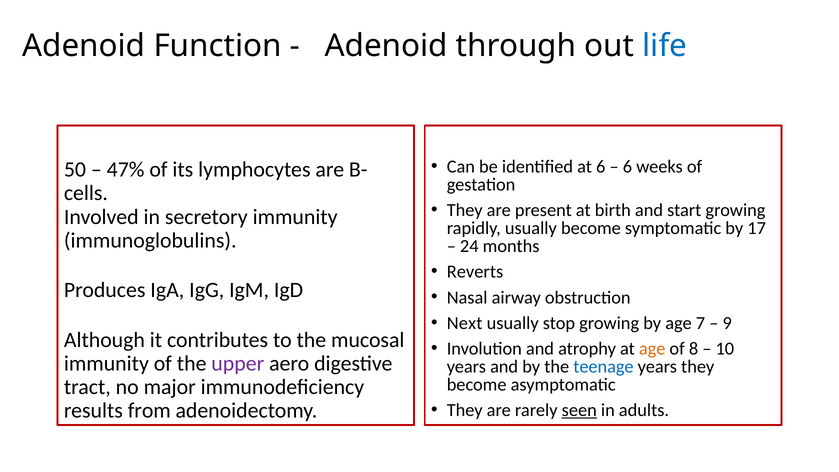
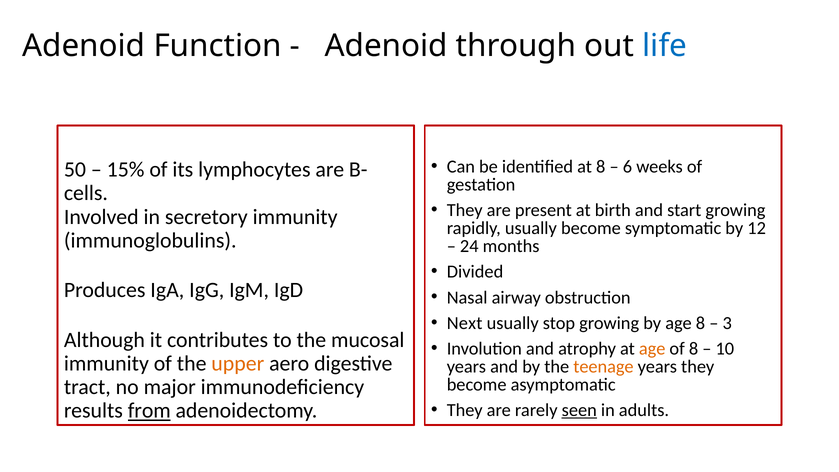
at 6: 6 -> 8
47%: 47% -> 15%
17: 17 -> 12
Reverts: Reverts -> Divided
age 7: 7 -> 8
9: 9 -> 3
upper colour: purple -> orange
teenage colour: blue -> orange
from underline: none -> present
